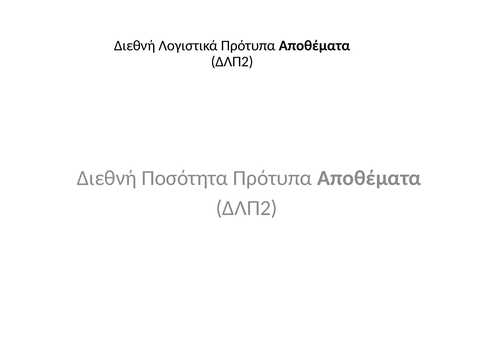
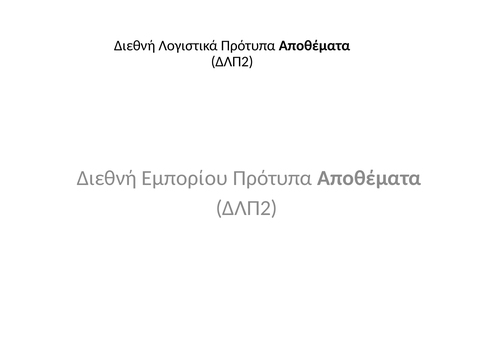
Ποσότητα: Ποσότητα -> Εμπορίου
